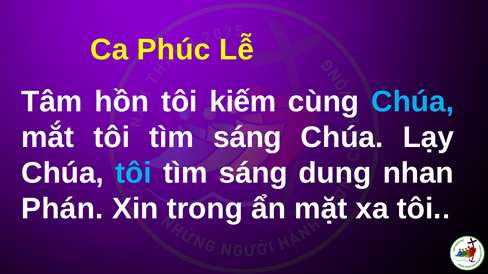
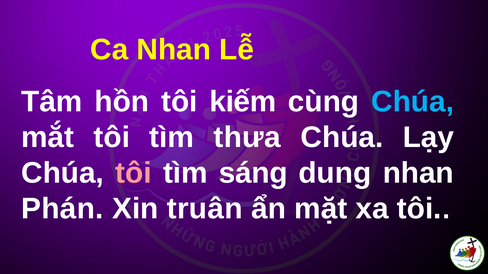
Ca Phúc: Phúc -> Nhan
mắt tôi tìm sáng: sáng -> thưa
tôi at (133, 173) colour: light blue -> pink
trong: trong -> truân
